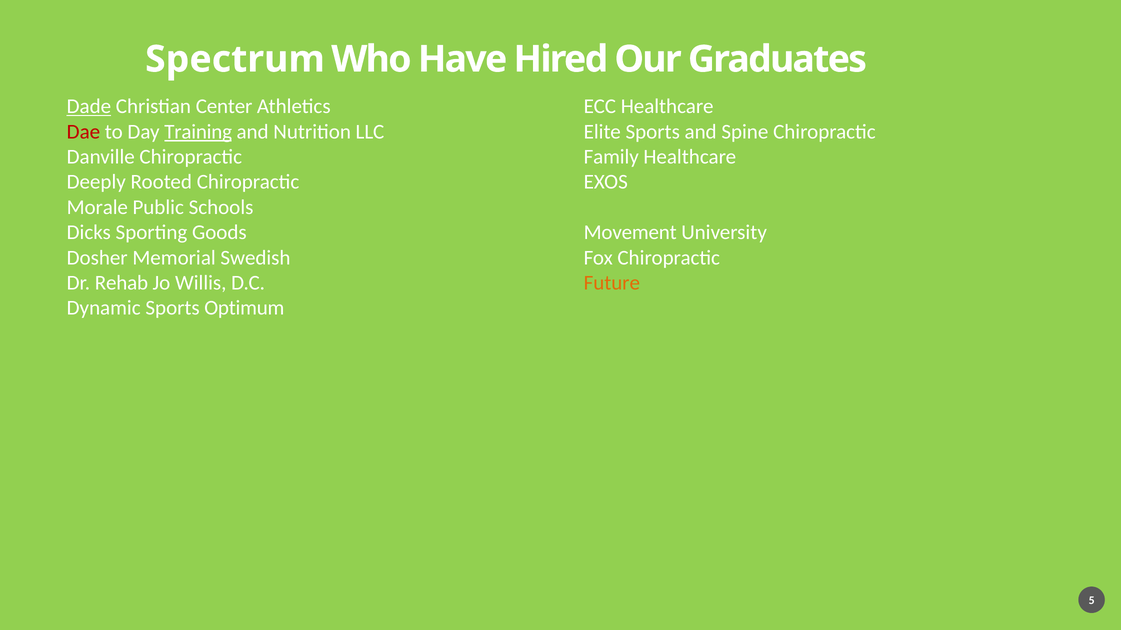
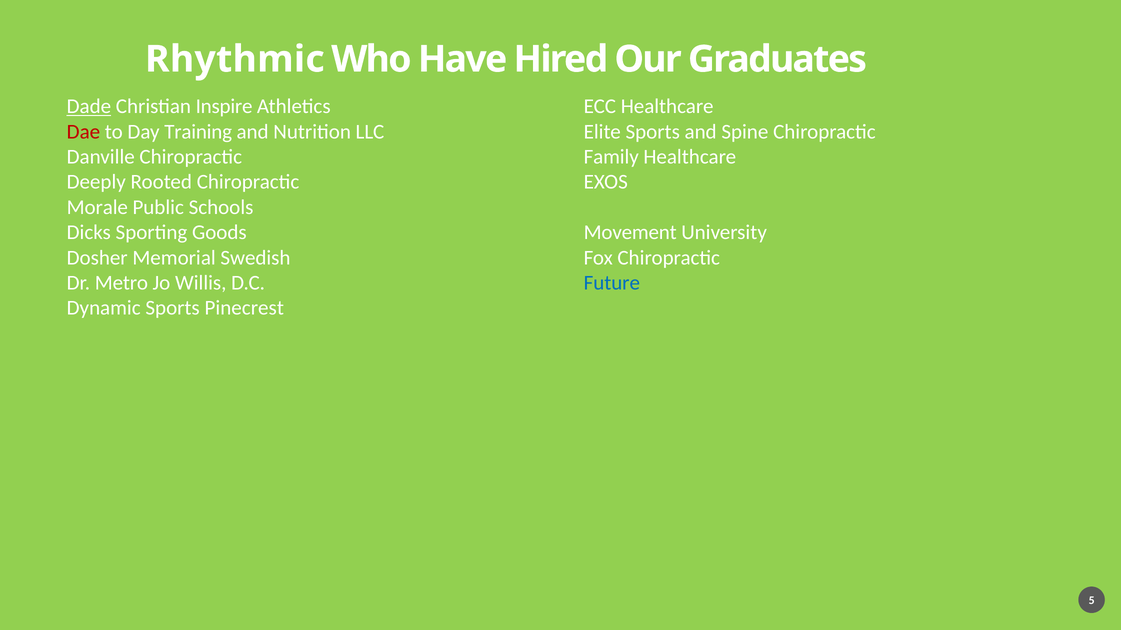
Spectrum: Spectrum -> Rhythmic
Center: Center -> Inspire
Training underline: present -> none
Rehab: Rehab -> Metro
Future colour: orange -> blue
Optimum: Optimum -> Pinecrest
